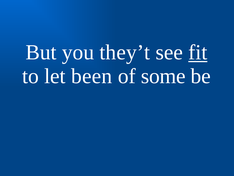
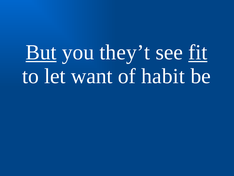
But underline: none -> present
been: been -> want
some: some -> habit
